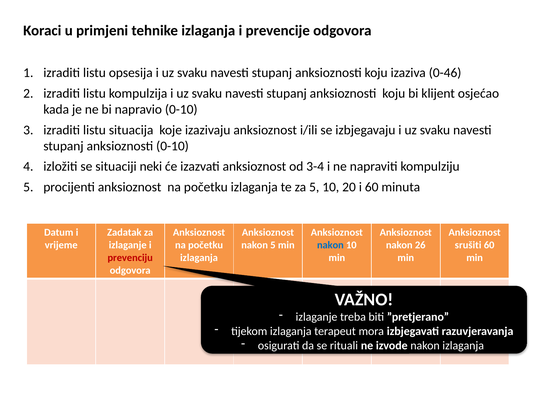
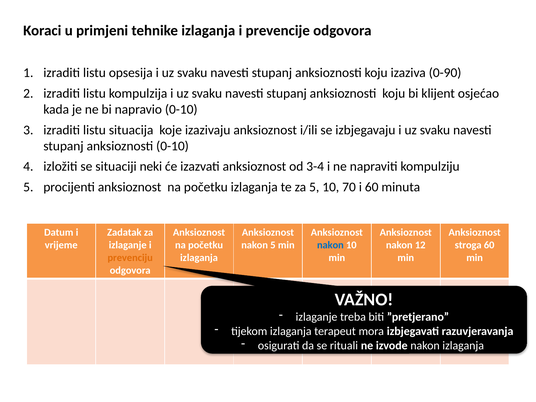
0-46: 0-46 -> 0-90
20: 20 -> 70
26: 26 -> 12
srušiti: srušiti -> stroga
prevenciju colour: red -> orange
